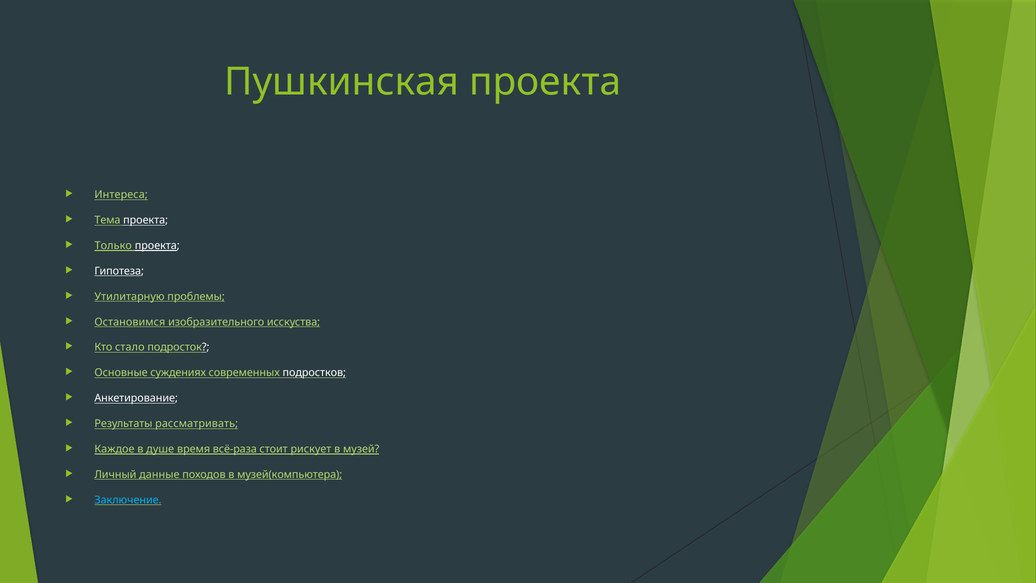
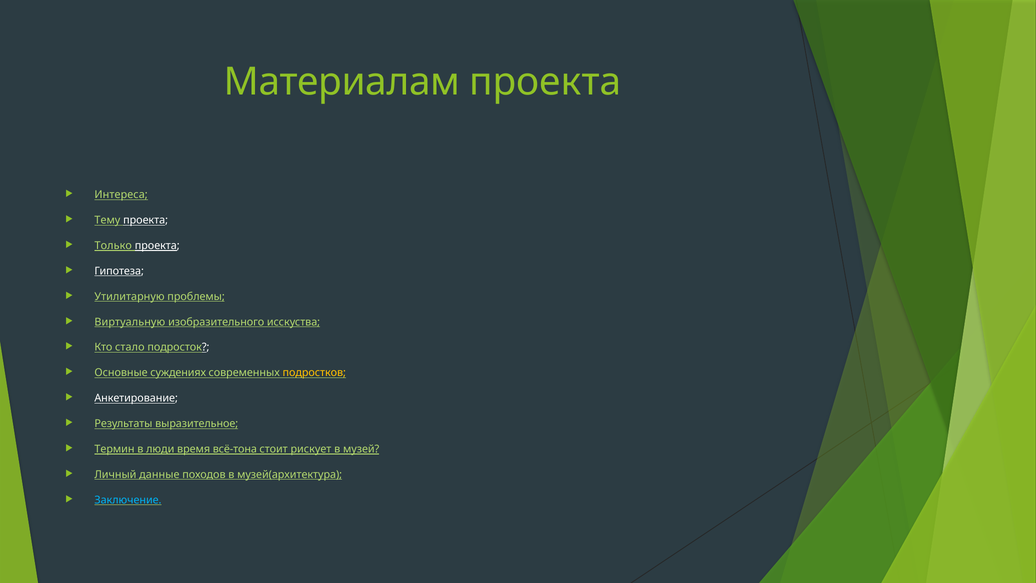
Пушкинская: Пушкинская -> Материалам
Тема: Тема -> Тему
Остановимся: Остановимся -> Виртуальную
подростков colour: white -> yellow
рассматривать: рассматривать -> выразительное
Каждое: Каждое -> Термин
душе: душе -> люди
всё-раза: всё-раза -> всё-тона
музей(компьютера: музей(компьютера -> музей(архитектура
